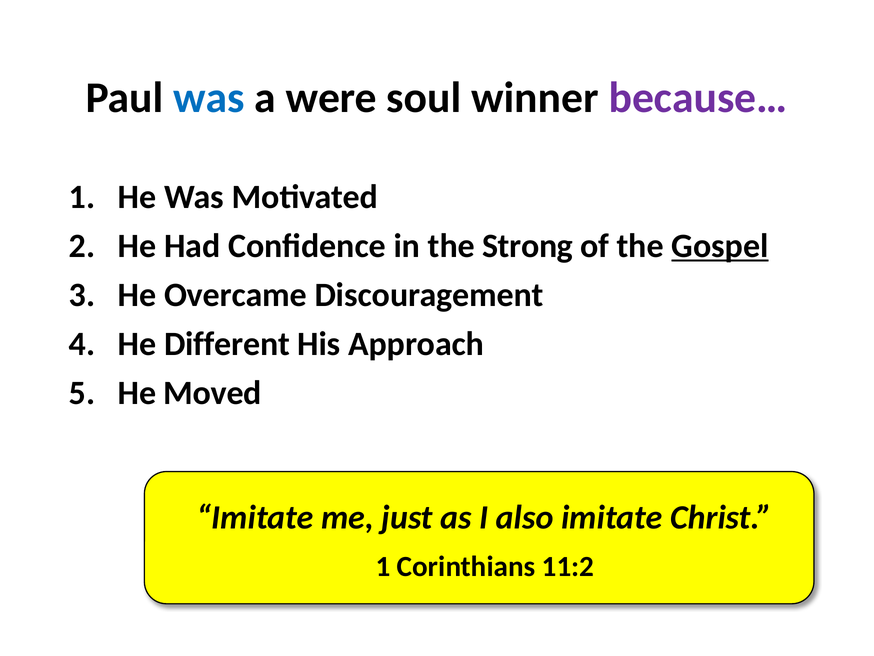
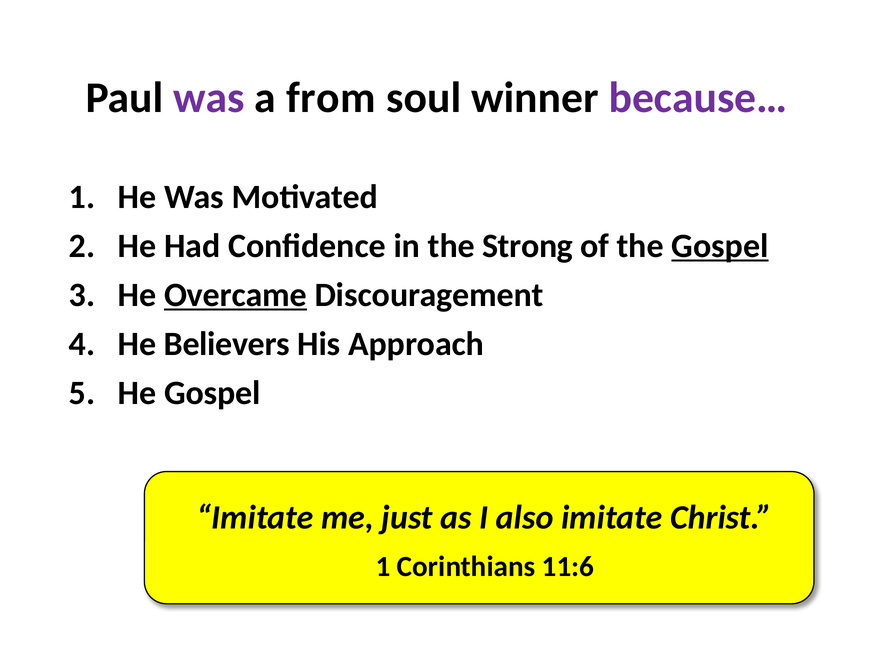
was at (209, 98) colour: blue -> purple
were: were -> from
Overcame underline: none -> present
Different: Different -> Believers
He Moved: Moved -> Gospel
11:2: 11:2 -> 11:6
